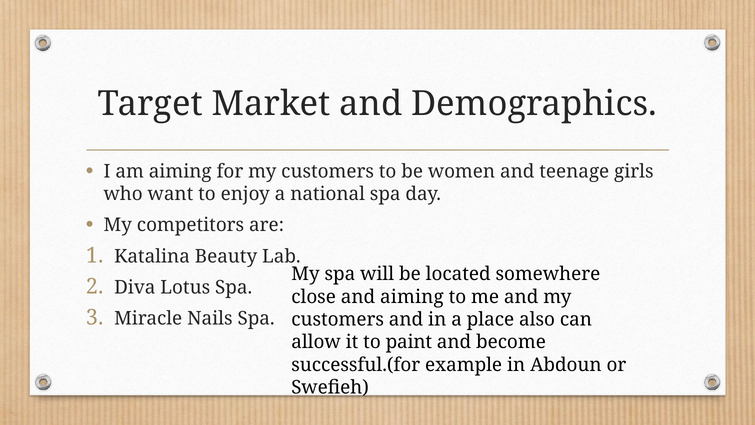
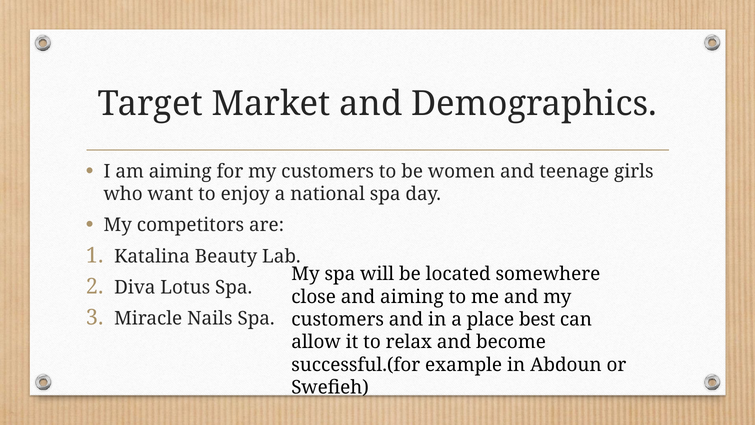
also: also -> best
paint: paint -> relax
